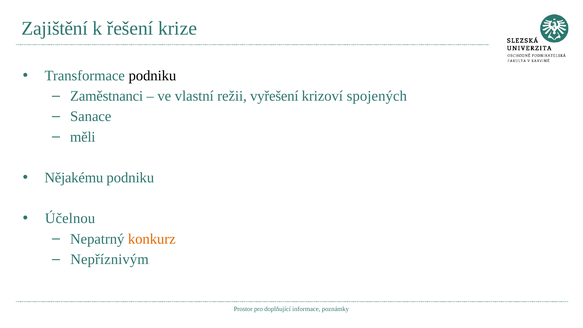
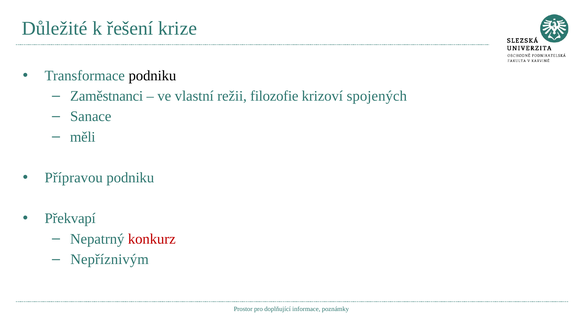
Zajištění: Zajištění -> Důležité
vyřešení: vyřešení -> filozofie
Nějakému: Nějakému -> Přípravou
Účelnou: Účelnou -> Překvapí
konkurz colour: orange -> red
